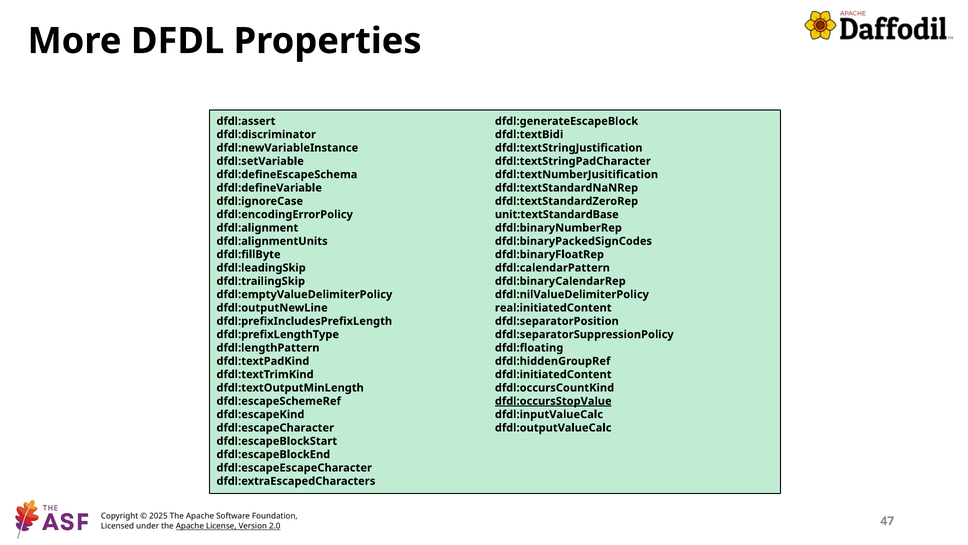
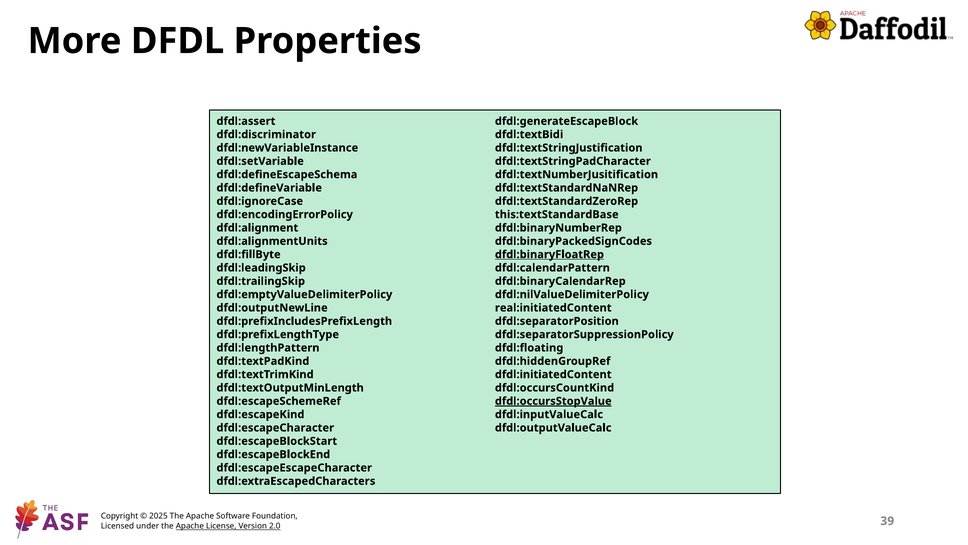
unit:textStandardBase: unit:textStandardBase -> this:textStandardBase
dfdl:binaryFloatRep underline: none -> present
47: 47 -> 39
